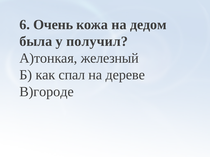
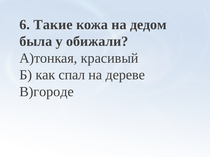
Очень: Очень -> Такие
получил: получил -> обижали
железный: железный -> красивый
